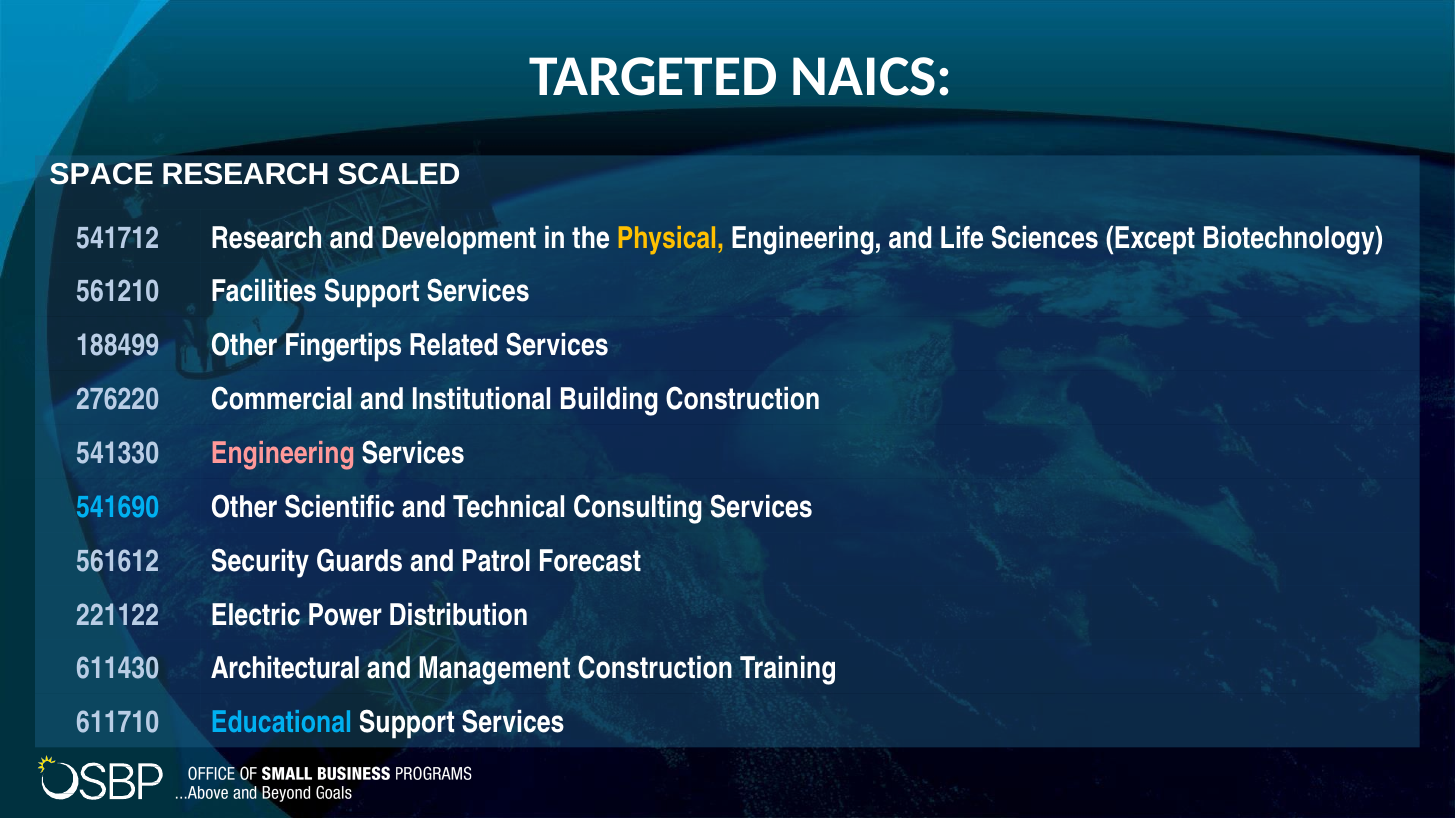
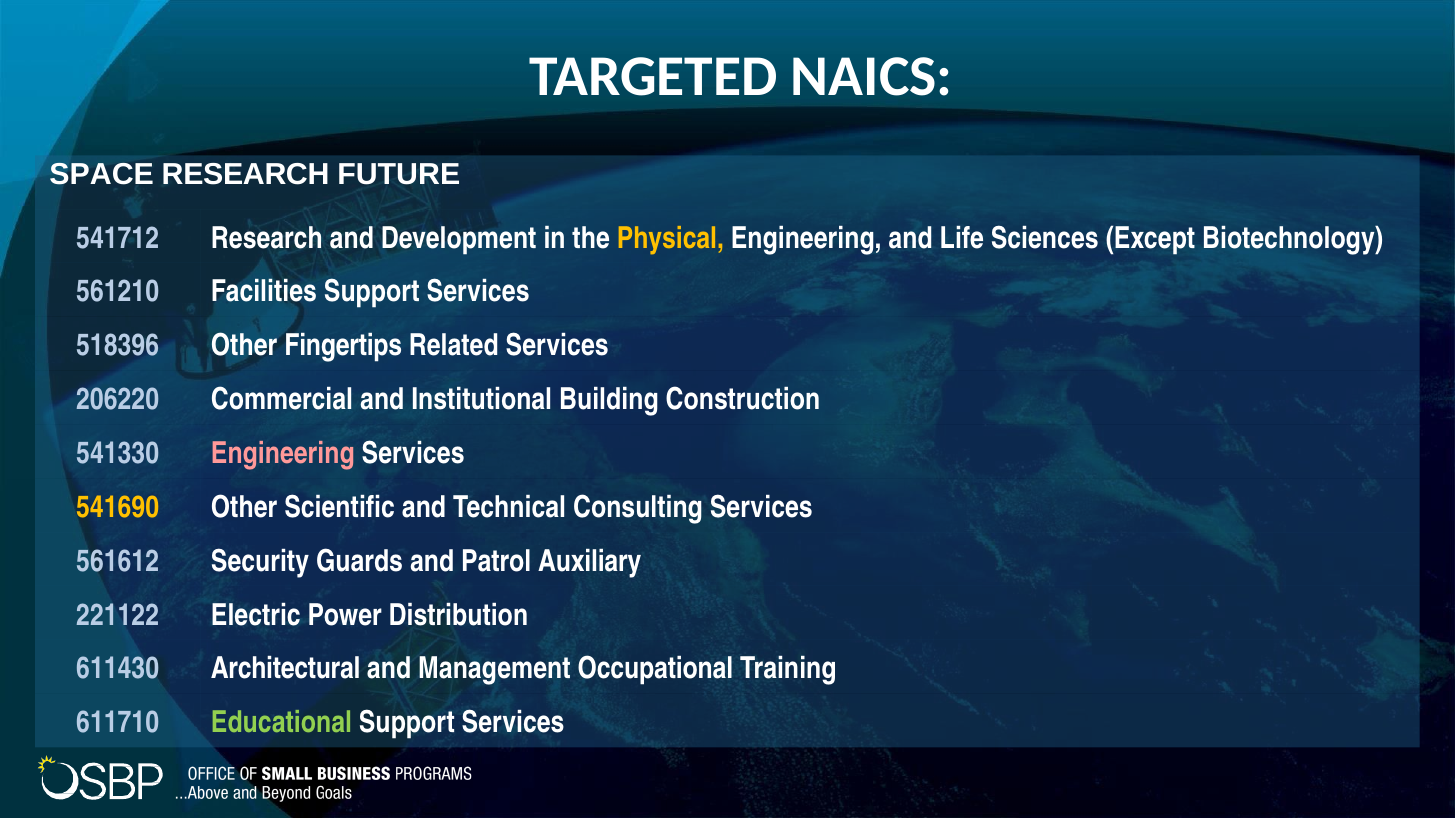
SCALED: SCALED -> FUTURE
188499: 188499 -> 518396
276220: 276220 -> 206220
541690 colour: light blue -> yellow
Forecast: Forecast -> Auxiliary
Management Construction: Construction -> Occupational
Educational colour: light blue -> light green
